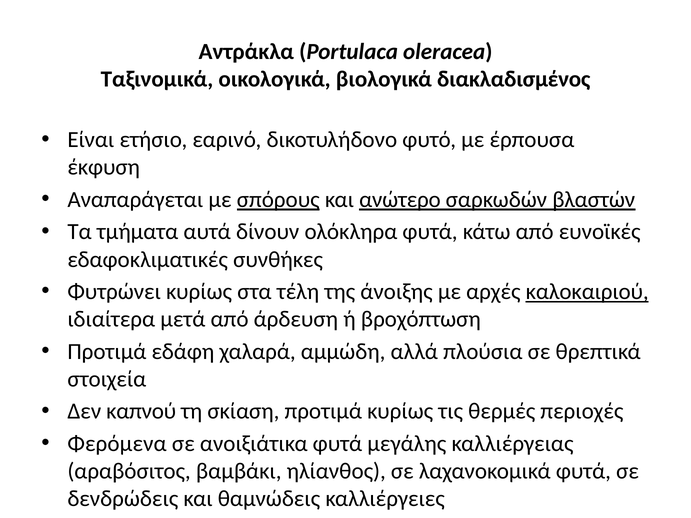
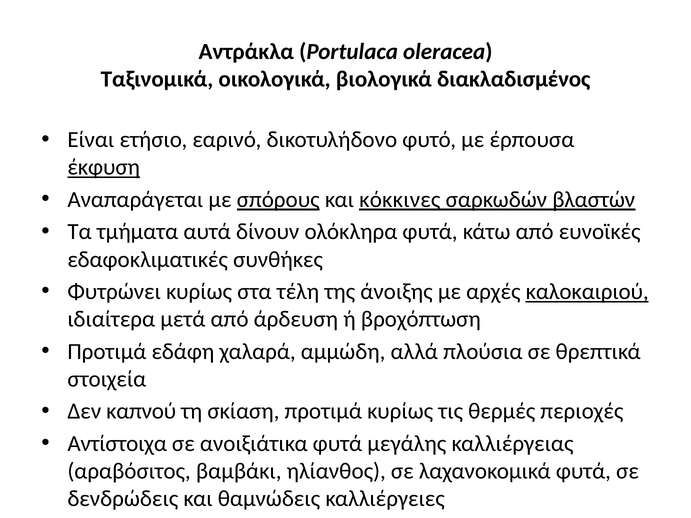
έκφυση underline: none -> present
ανώτερο: ανώτερο -> κόκκινες
Φερόμενα: Φερόμενα -> Αντίστοιχα
